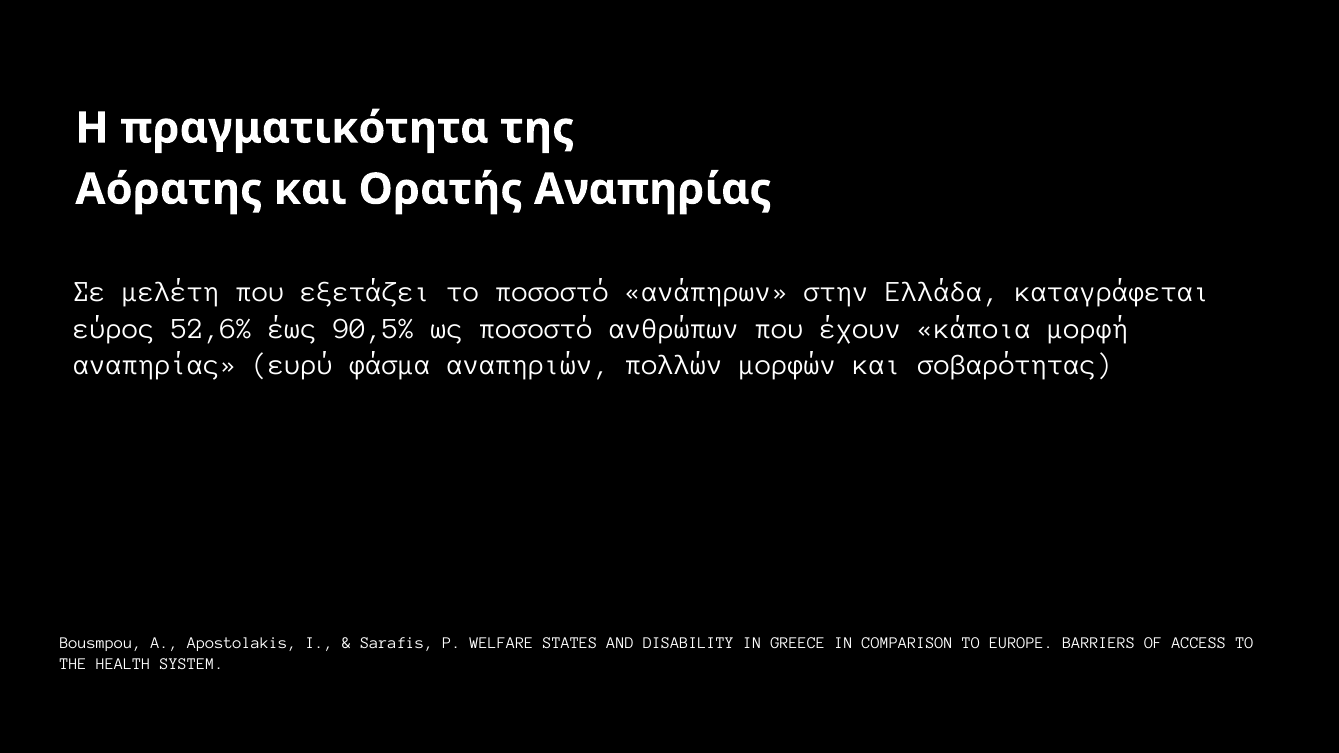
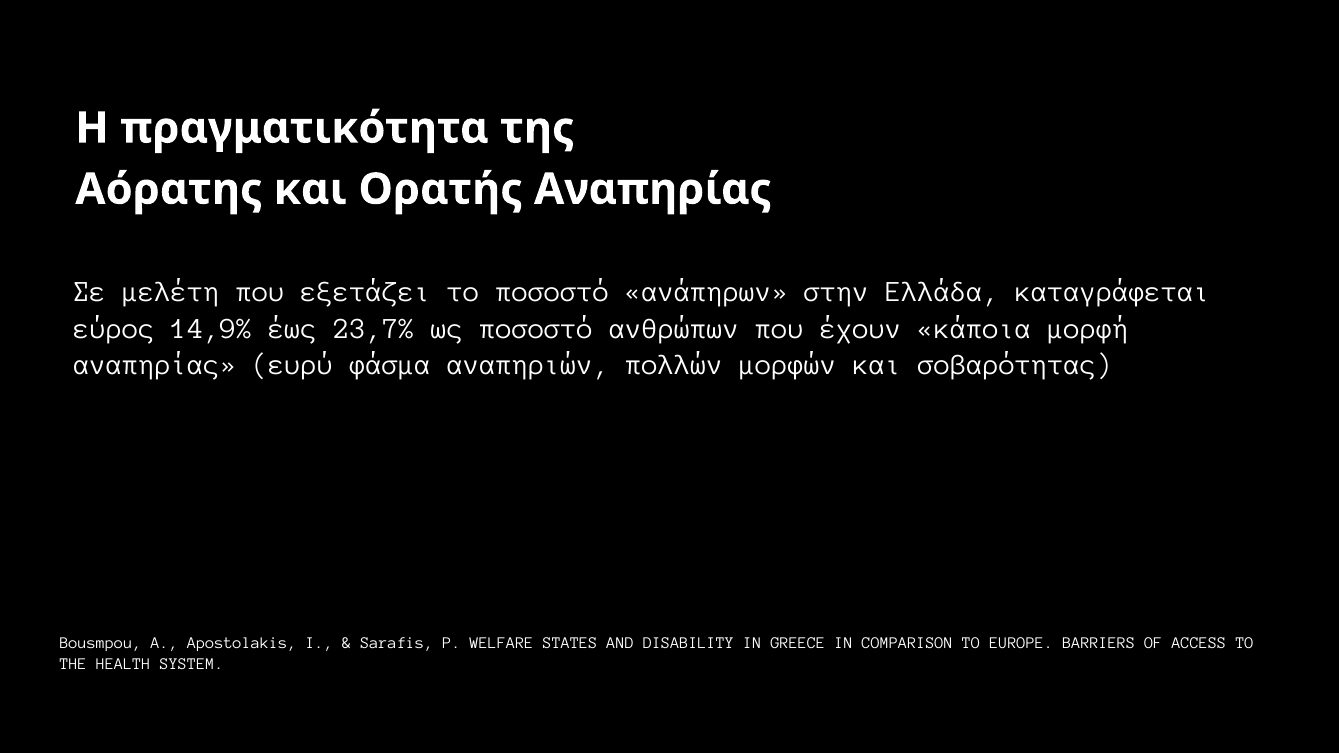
52,6%: 52,6% -> 14,9%
90,5%: 90,5% -> 23,7%
